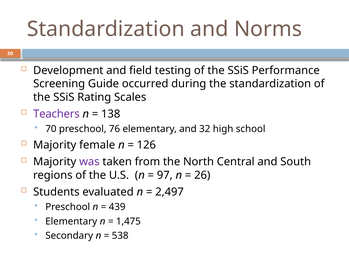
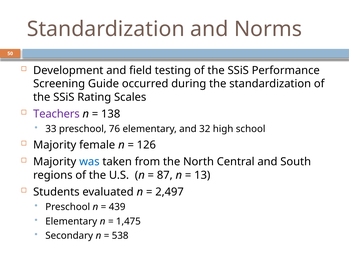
70: 70 -> 33
was colour: purple -> blue
97: 97 -> 87
26: 26 -> 13
